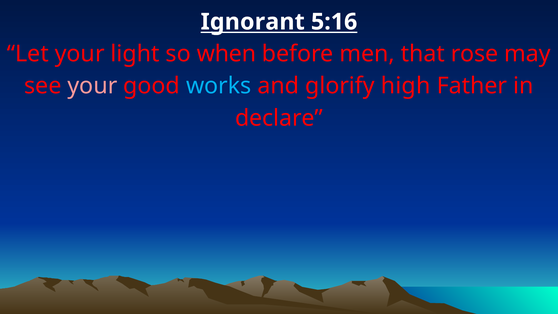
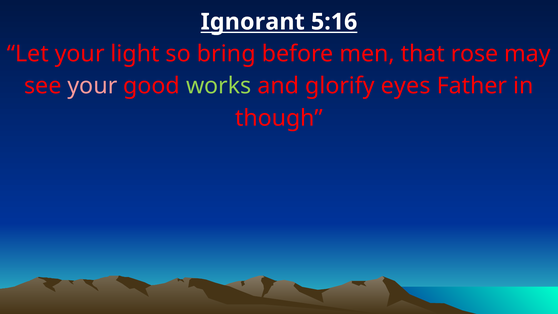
when: when -> bring
works colour: light blue -> light green
high: high -> eyes
declare: declare -> though
